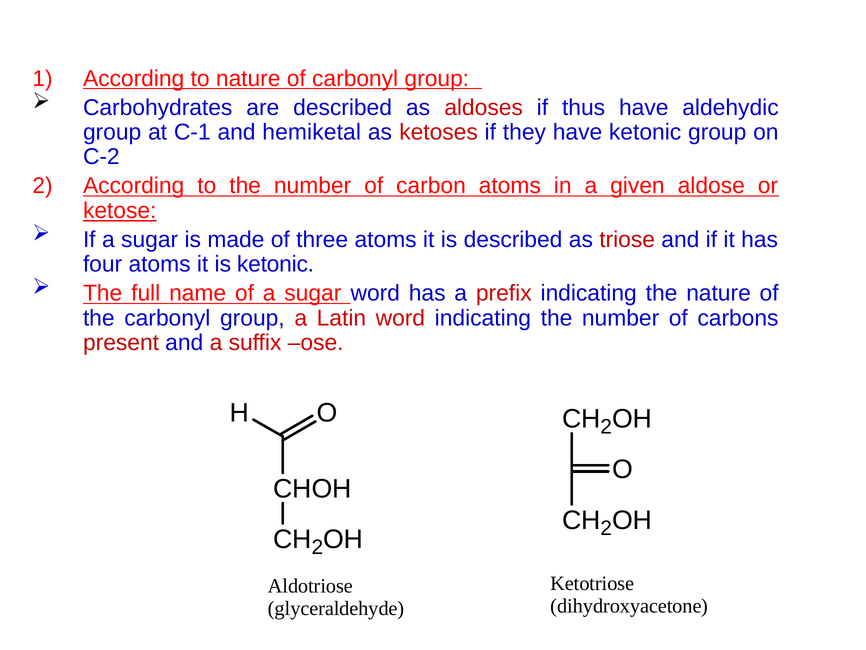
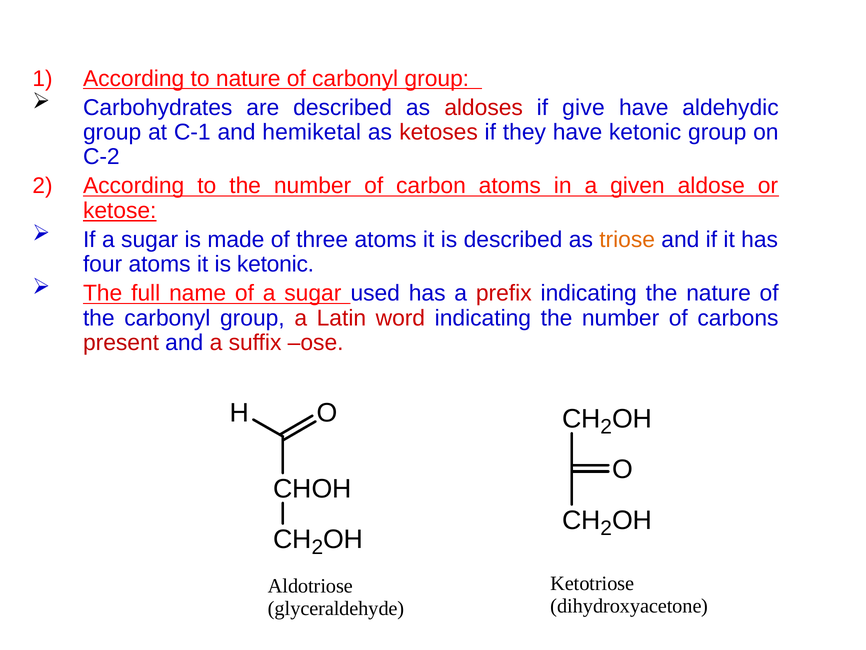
thus: thus -> give
triose colour: red -> orange
sugar word: word -> used
